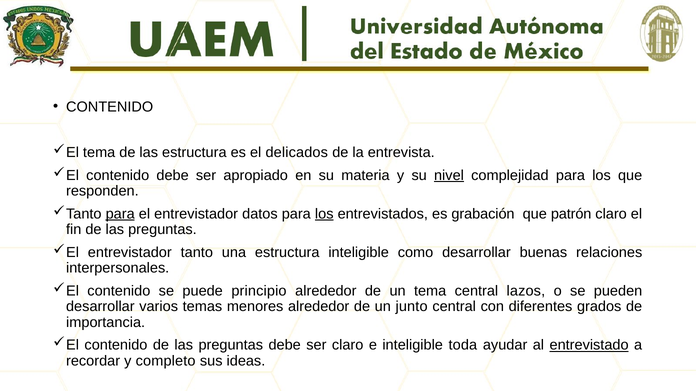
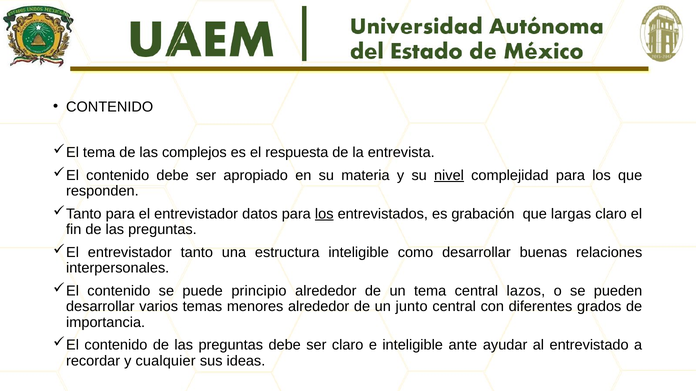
las estructura: estructura -> complejos
delicados: delicados -> respuesta
para at (120, 214) underline: present -> none
patrón: patrón -> largas
toda: toda -> ante
entrevistado underline: present -> none
completo: completo -> cualquier
